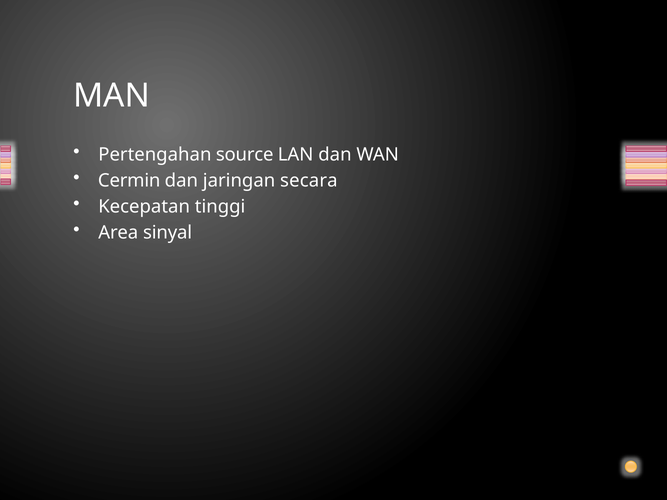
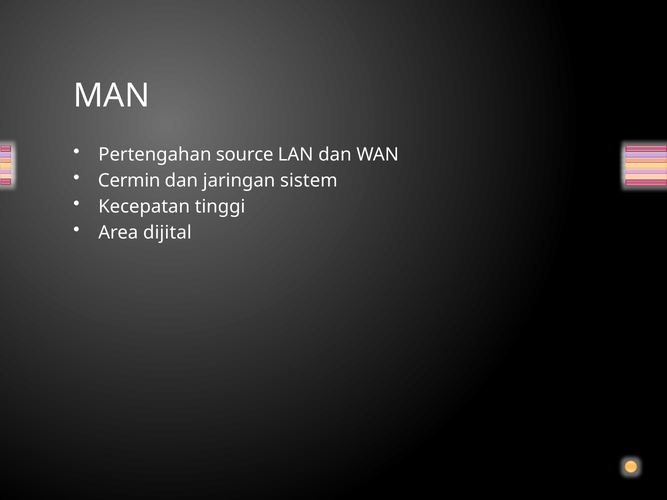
secara: secara -> sistem
sinyal: sinyal -> dijital
